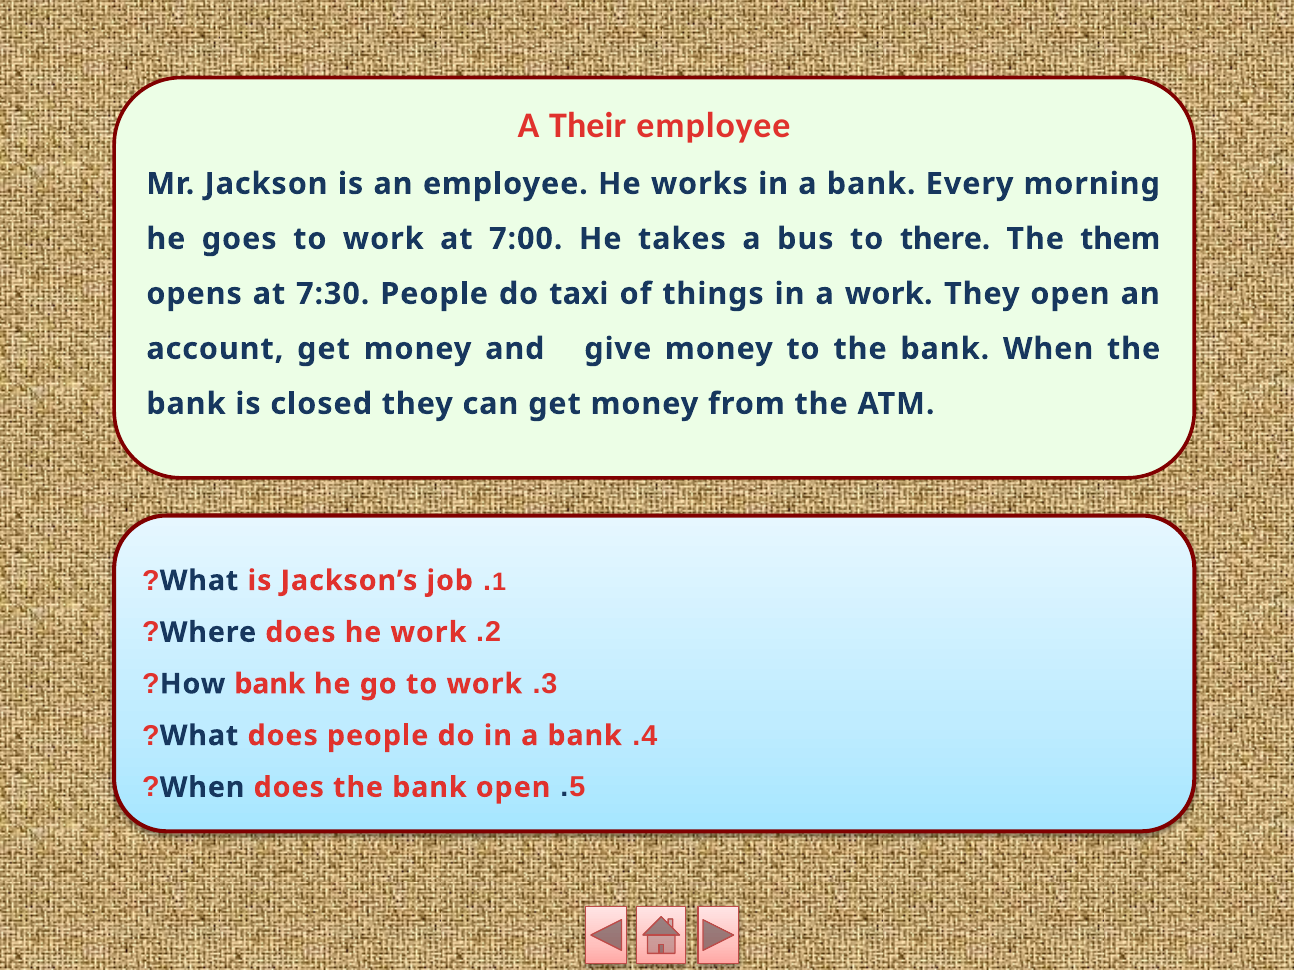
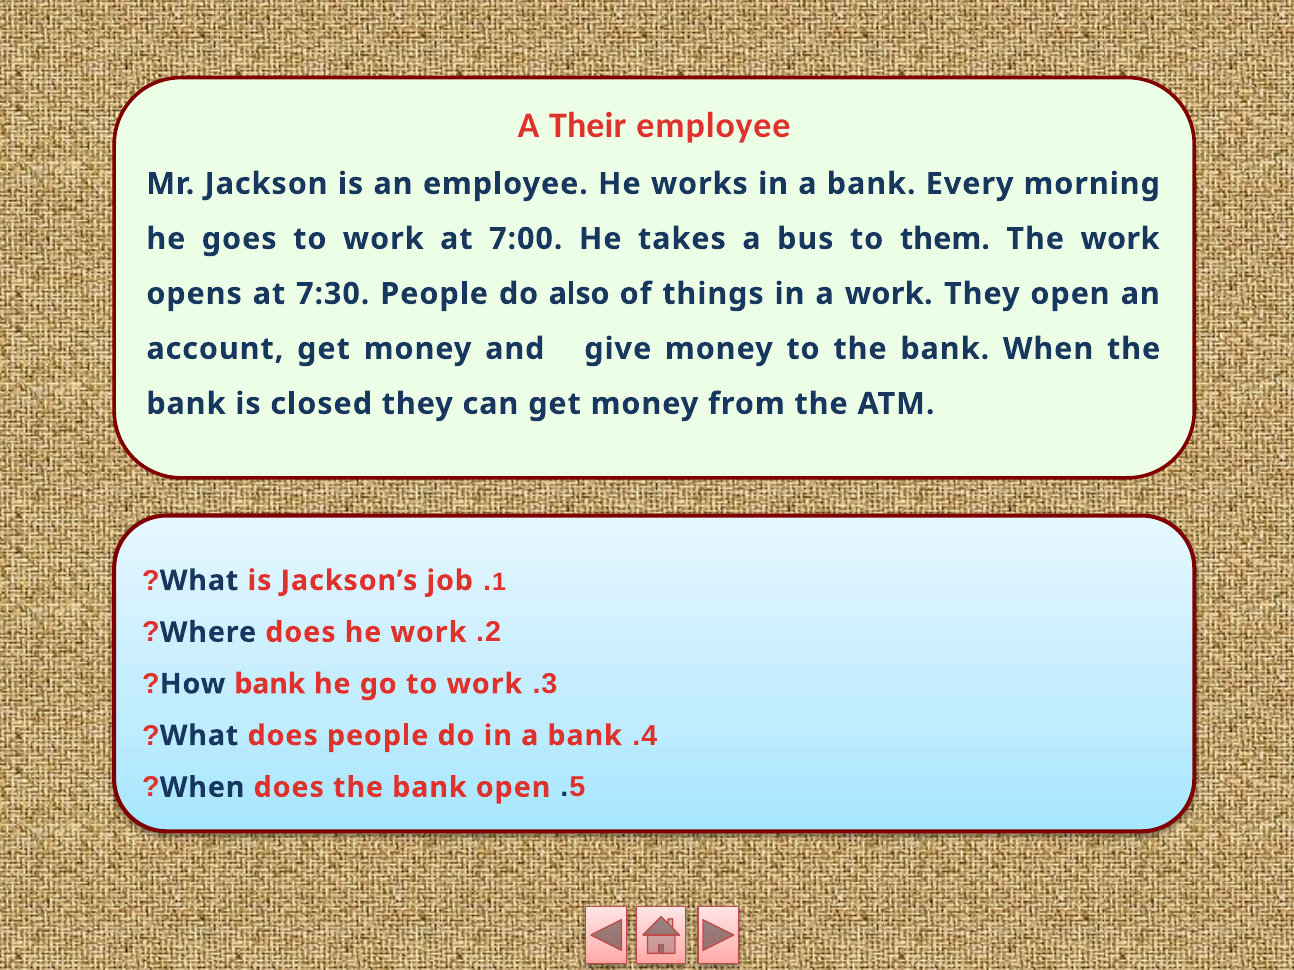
there: there -> them
The them: them -> work
taxi: taxi -> also
